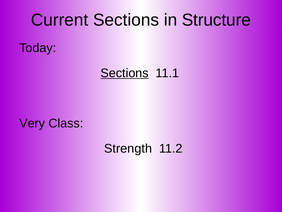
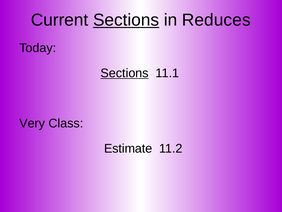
Sections at (126, 20) underline: none -> present
Structure: Structure -> Reduces
Strength: Strength -> Estimate
